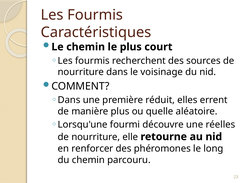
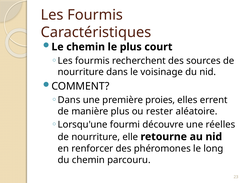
réduit: réduit -> proies
quelle: quelle -> rester
